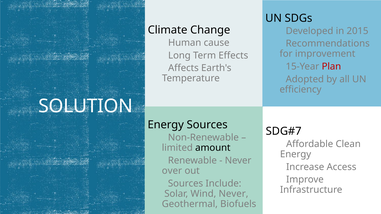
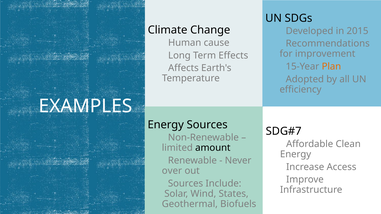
Plan colour: red -> orange
SOLUTION: SOLUTION -> EXAMPLES
Wind Never: Never -> States
